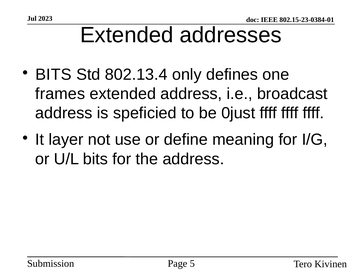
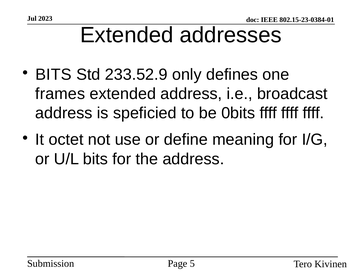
802.13.4: 802.13.4 -> 233.52.9
0just: 0just -> 0bits
layer: layer -> octet
